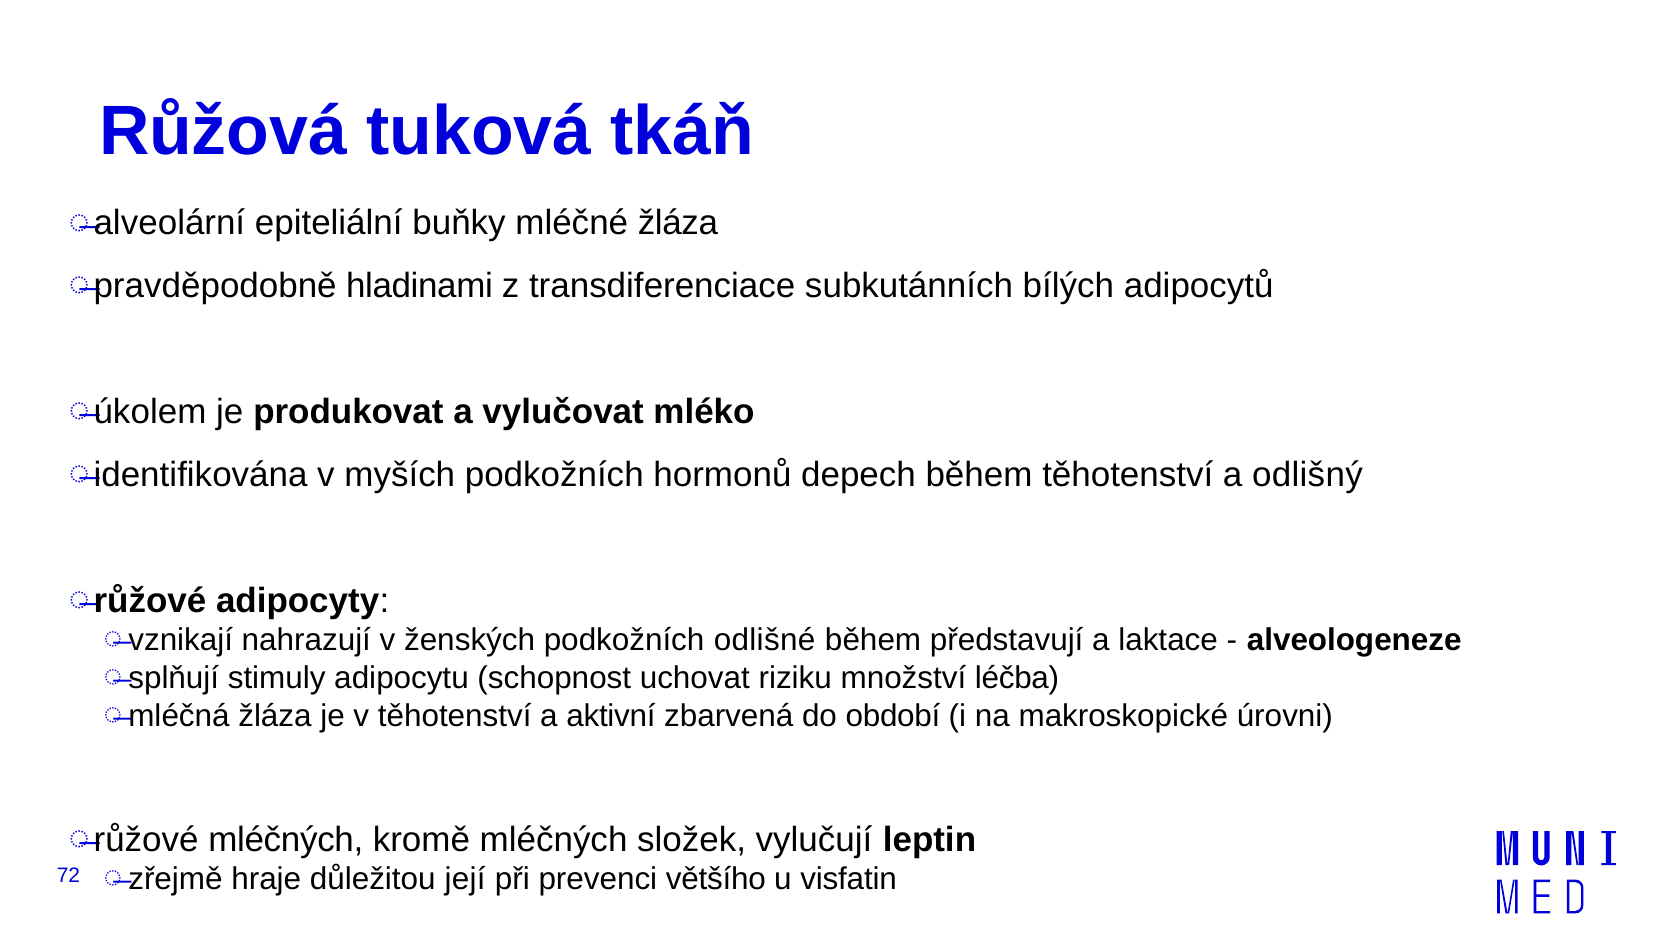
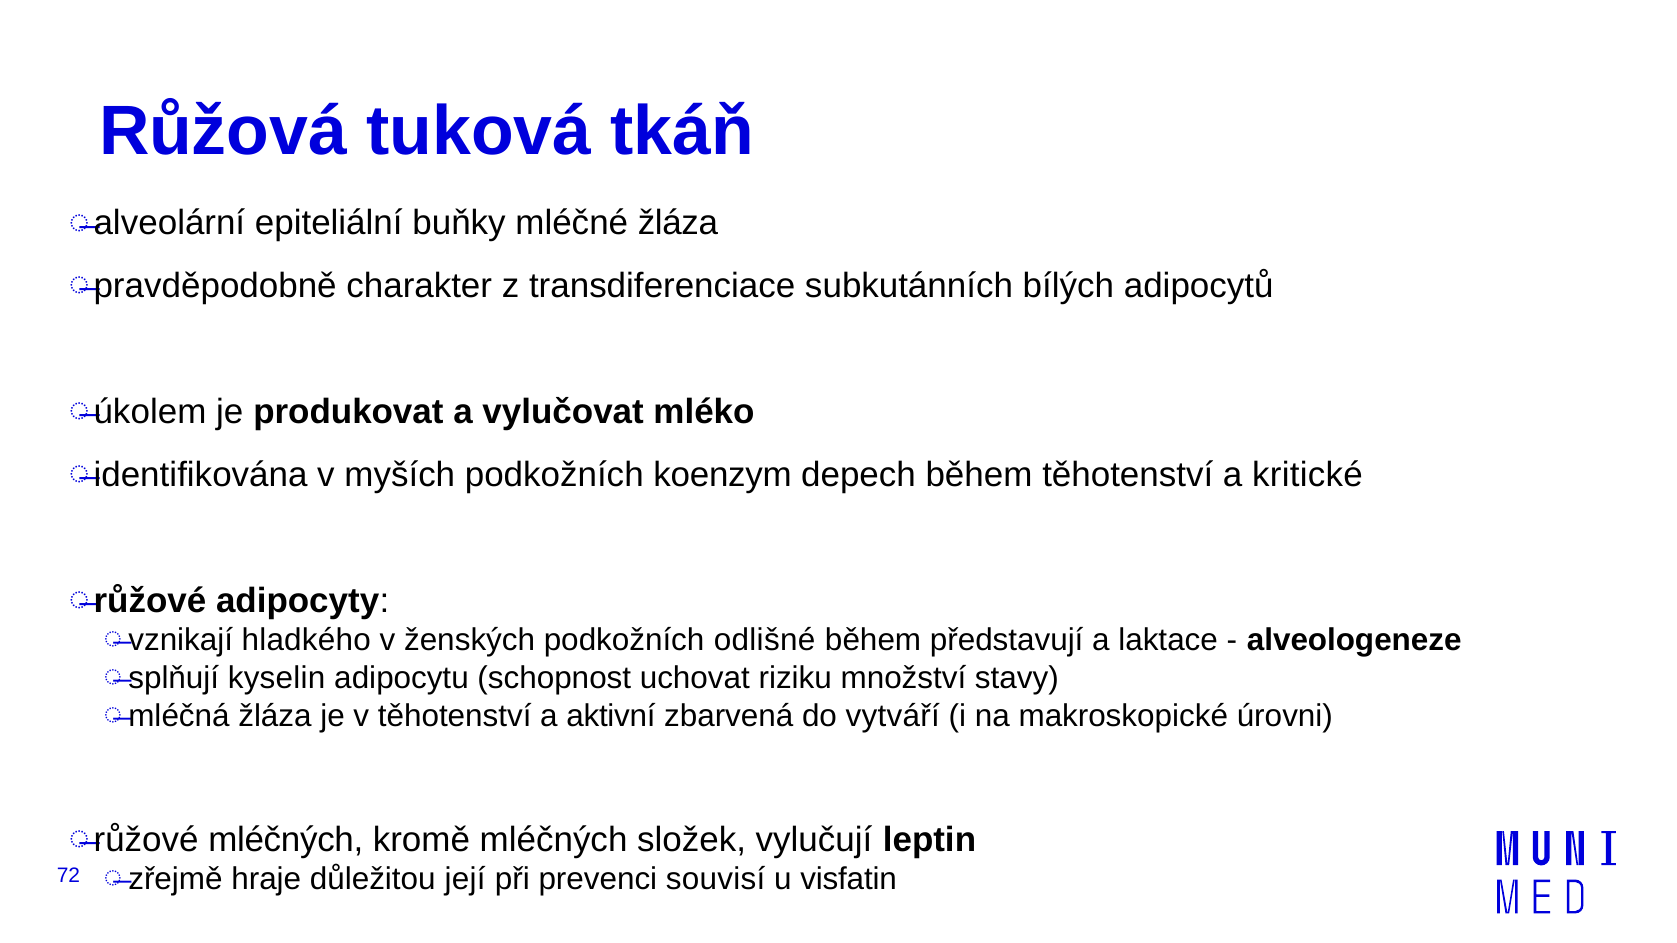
hladinami: hladinami -> charakter
hormonů: hormonů -> koenzym
odlišný: odlišný -> kritické
nahrazují: nahrazují -> hladkého
stimuly: stimuly -> kyselin
léčba: léčba -> stavy
období: období -> vytváří
většího: většího -> souvisí
